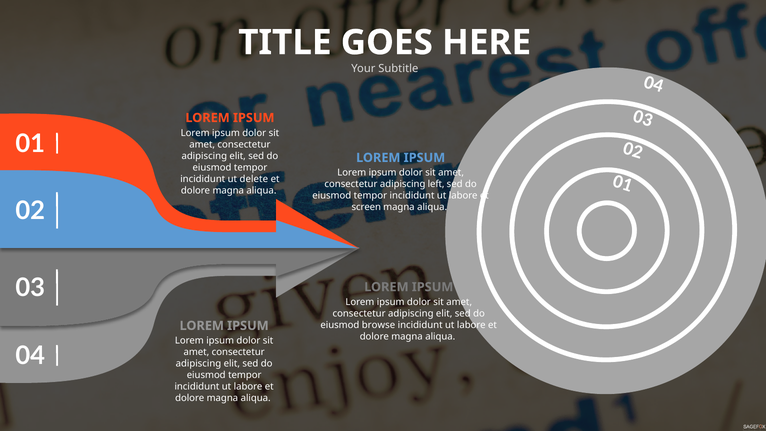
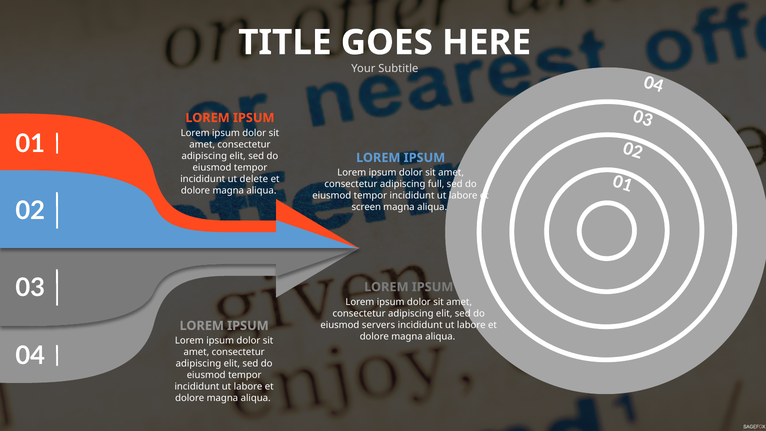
left: left -> full
browse: browse -> servers
